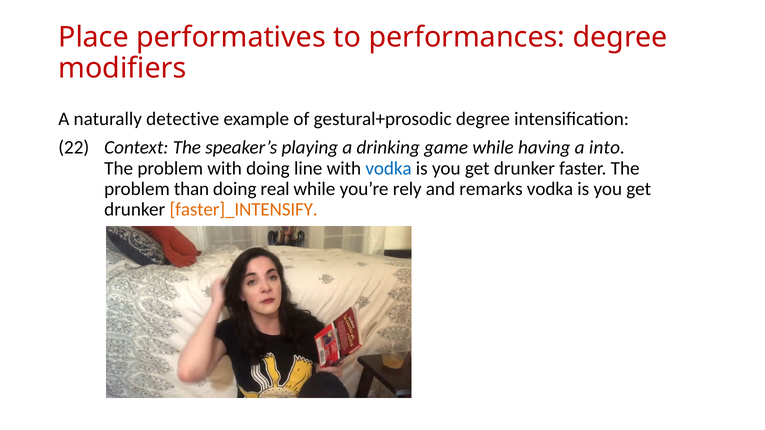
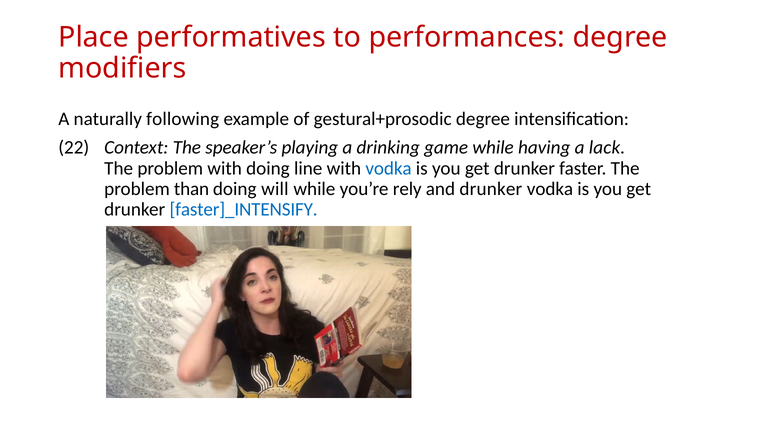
detective: detective -> following
into: into -> lack
real: real -> will
and remarks: remarks -> drunker
faster]_INTENSIFY colour: orange -> blue
